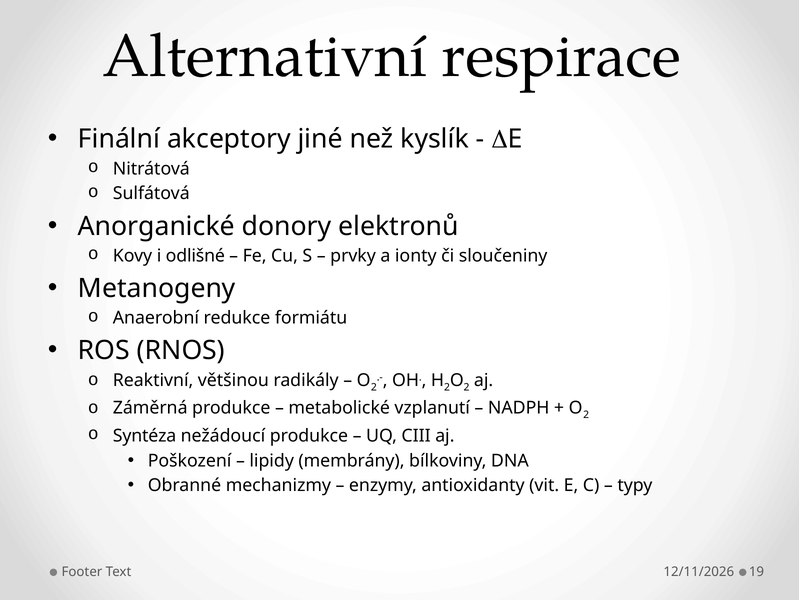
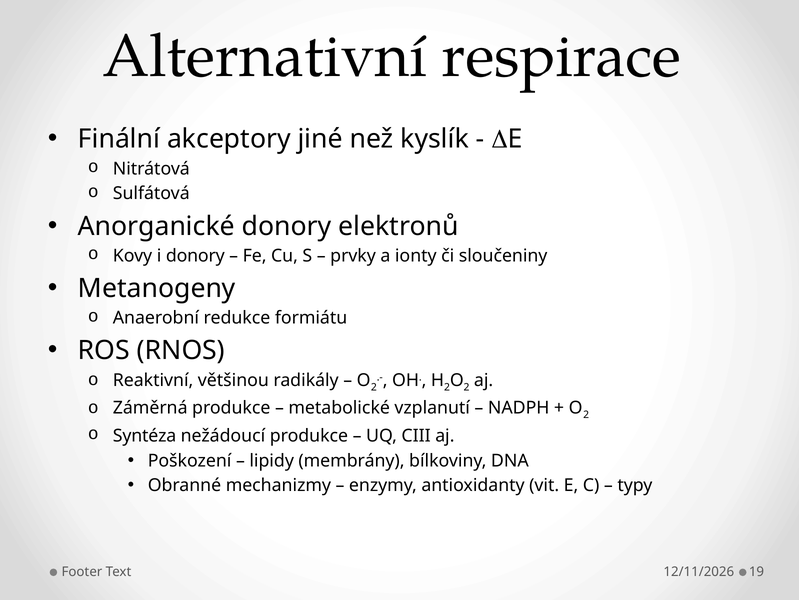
i odlišné: odlišné -> donory
